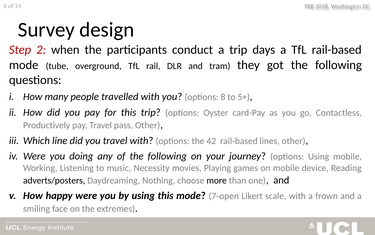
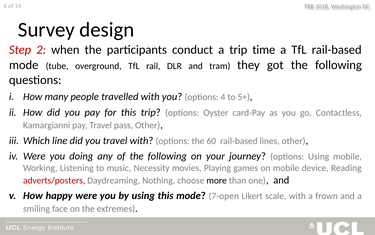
days: days -> time
8: 8 -> 4
Productively: Productively -> Kamargianni
42: 42 -> 60
adverts/posters colour: black -> red
